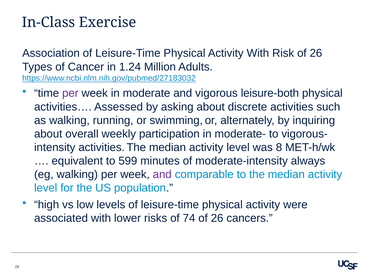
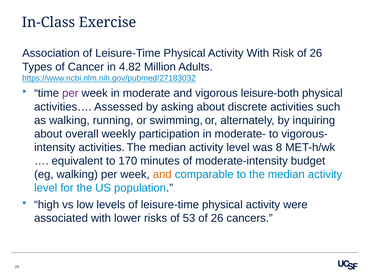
1.24: 1.24 -> 4.82
599: 599 -> 170
always: always -> budget
and at (162, 174) colour: purple -> orange
74: 74 -> 53
